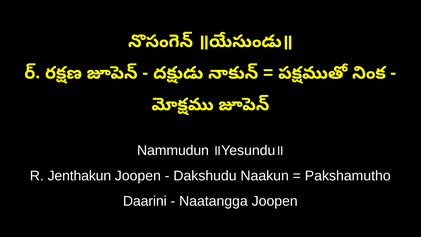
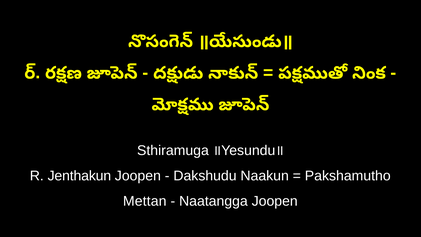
Nammudun: Nammudun -> Sthiramuga
Daarini: Daarini -> Mettan
